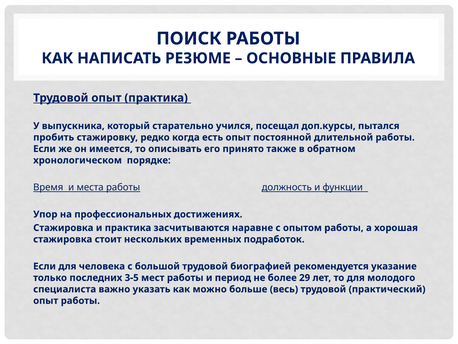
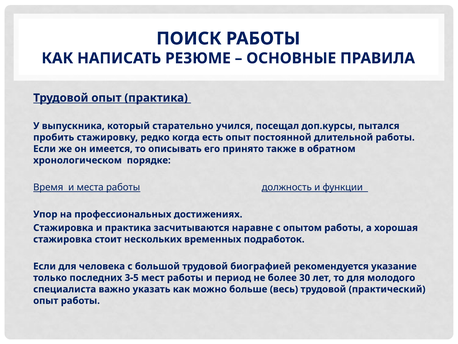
29: 29 -> 30
